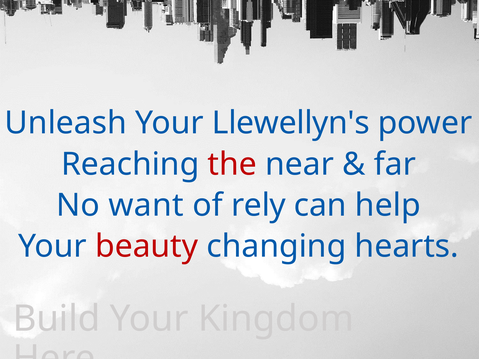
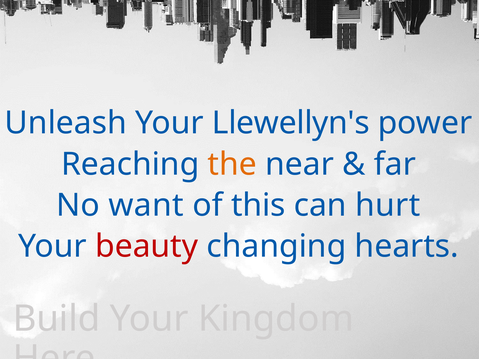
the colour: red -> orange
rely: rely -> this
help: help -> hurt
